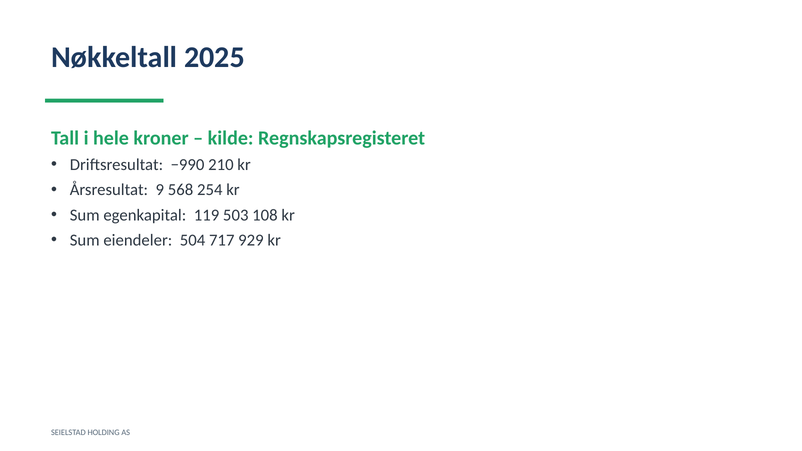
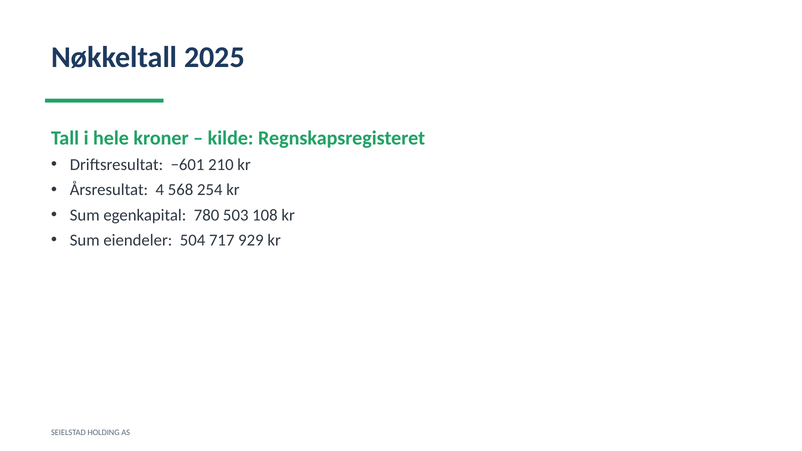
−990: −990 -> −601
9: 9 -> 4
119: 119 -> 780
